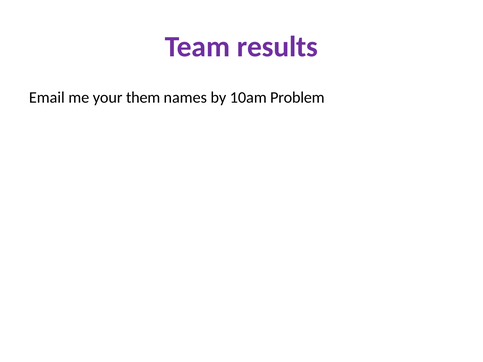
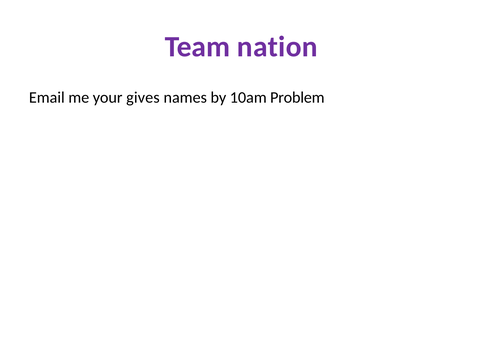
results: results -> nation
them: them -> gives
